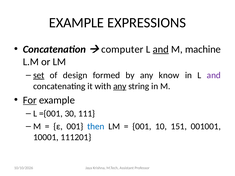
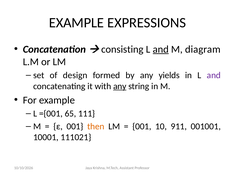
computer: computer -> consisting
machine: machine -> diagram
set underline: present -> none
know: know -> yields
For underline: present -> none
30: 30 -> 65
then colour: blue -> orange
151: 151 -> 911
111201: 111201 -> 111021
